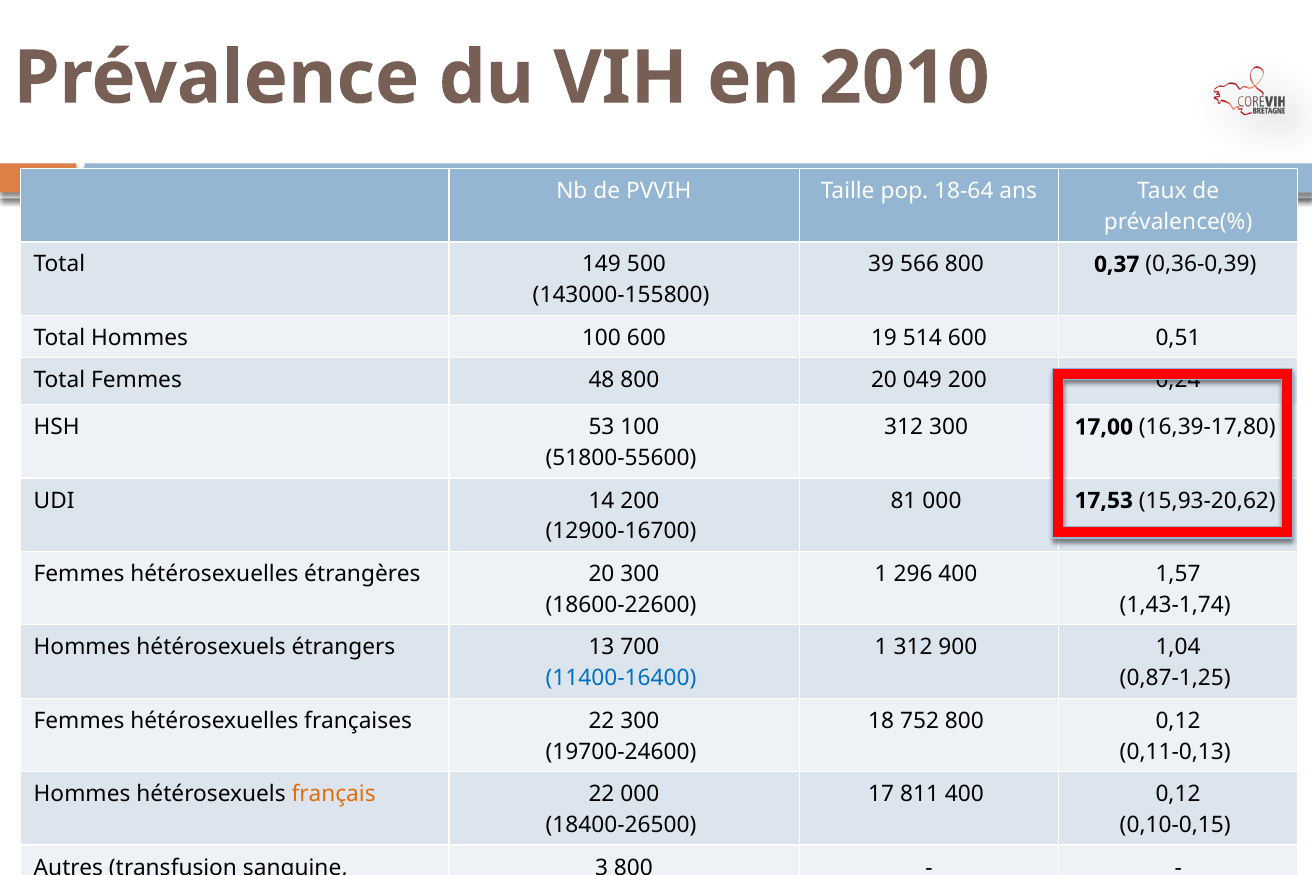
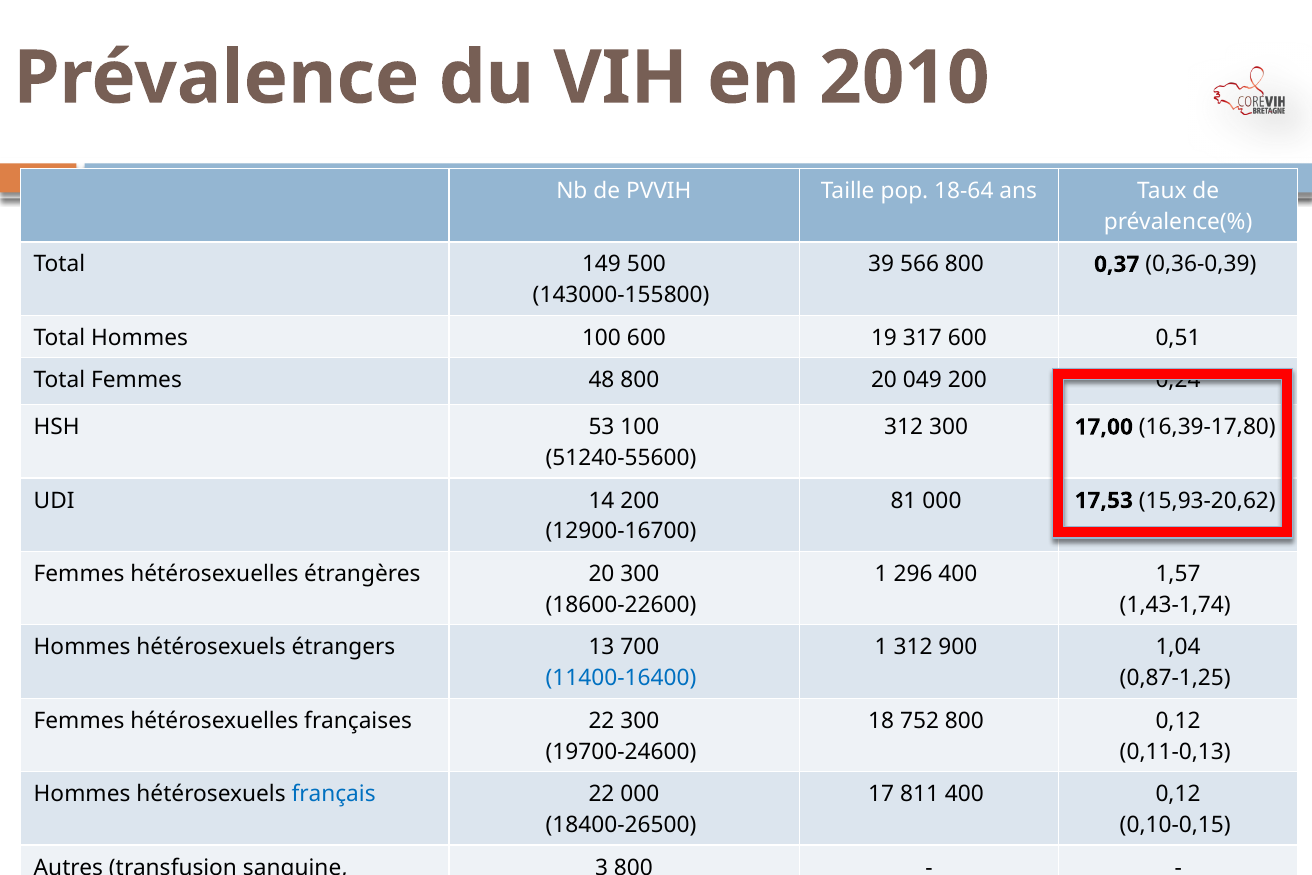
514: 514 -> 317
51800-55600: 51800-55600 -> 51240-55600
français colour: orange -> blue
